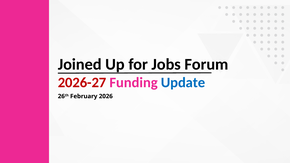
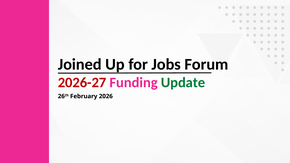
Update colour: blue -> green
